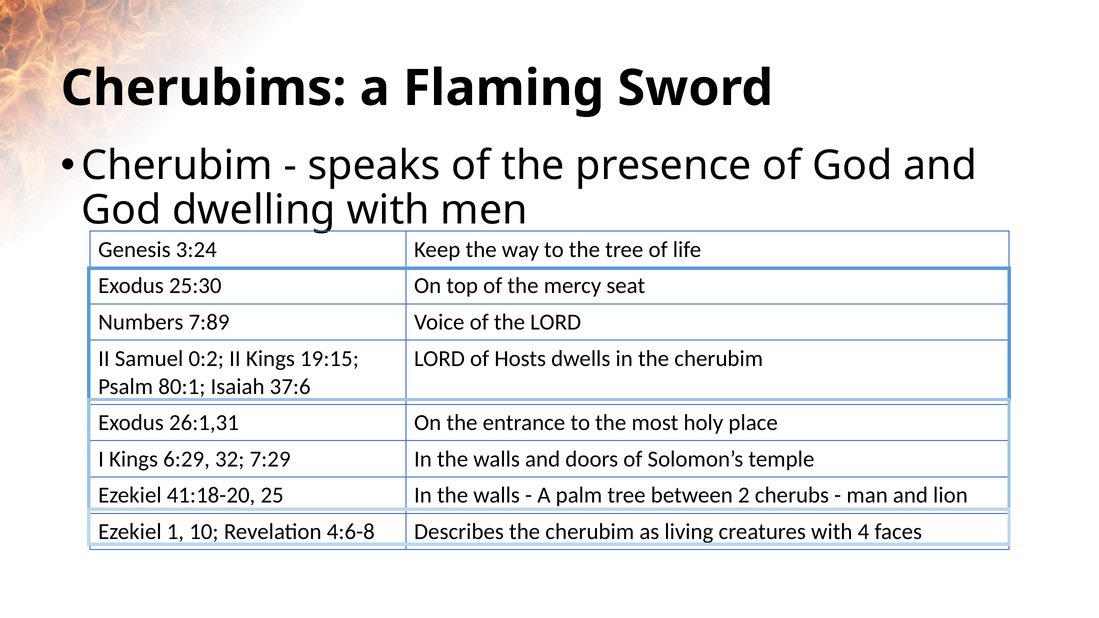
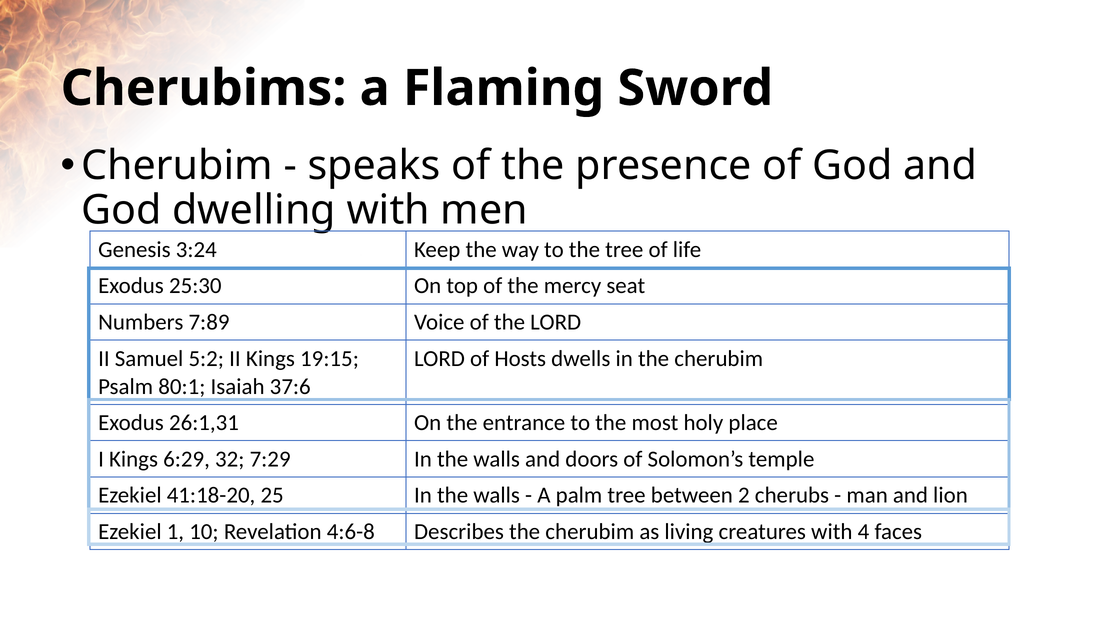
0:2: 0:2 -> 5:2
